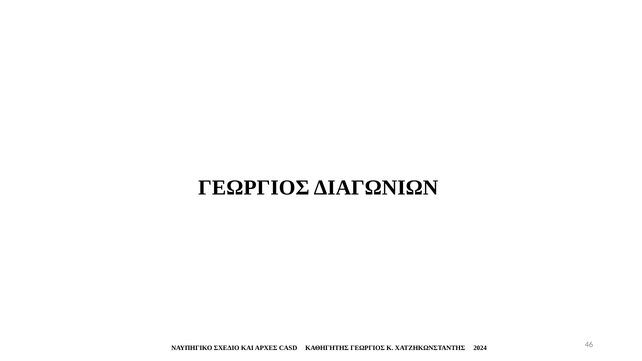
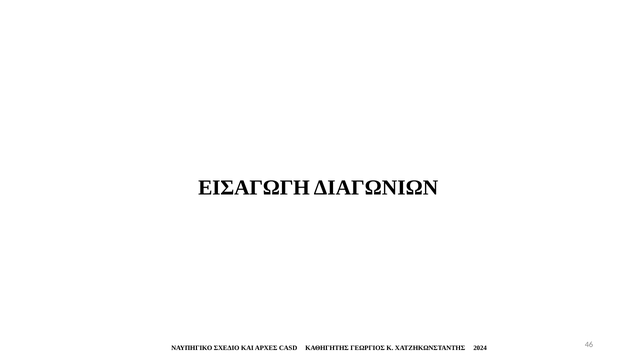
ΓΕΩΡΓΙΟΣ at (254, 188): ΓΕΩΡΓΙΟΣ -> ΕΙΣΑΓΩΓΗ
